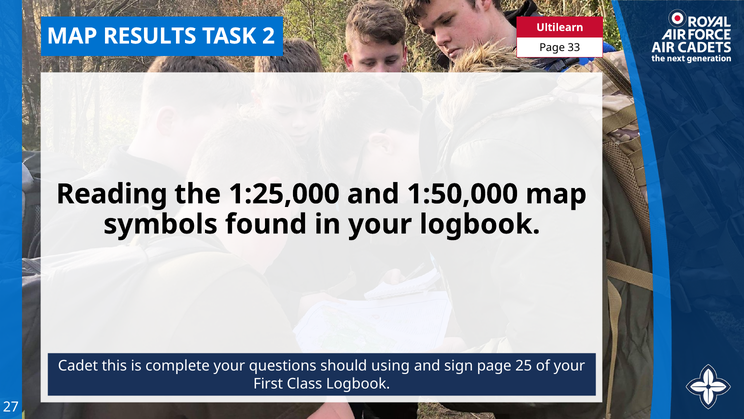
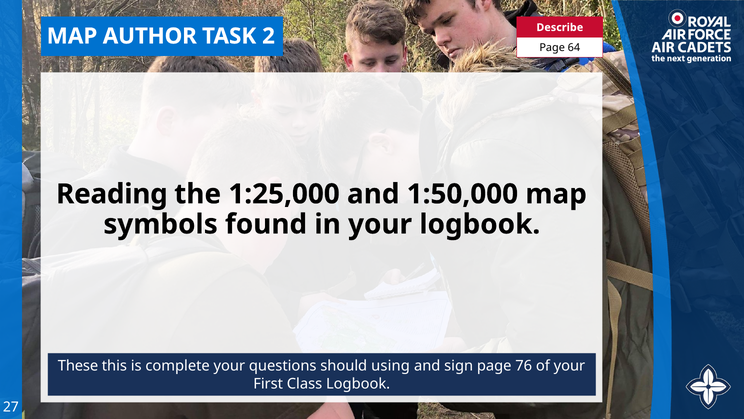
Ultilearn: Ultilearn -> Describe
RESULTS: RESULTS -> AUTHOR
33: 33 -> 64
Cadet: Cadet -> These
25: 25 -> 76
